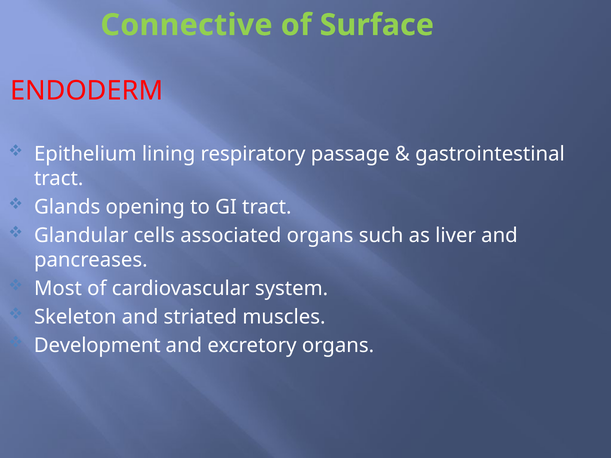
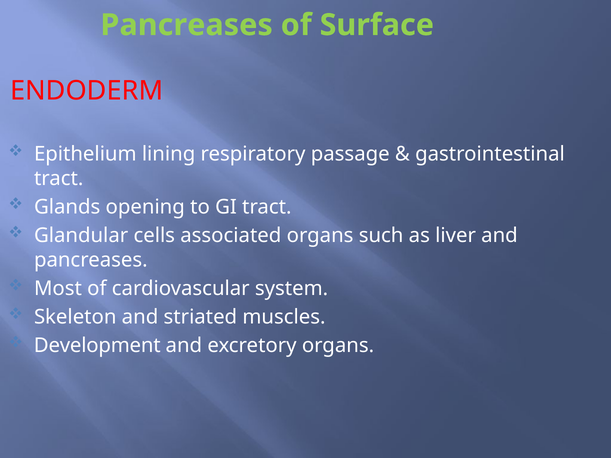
Connective at (186, 25): Connective -> Pancreases
